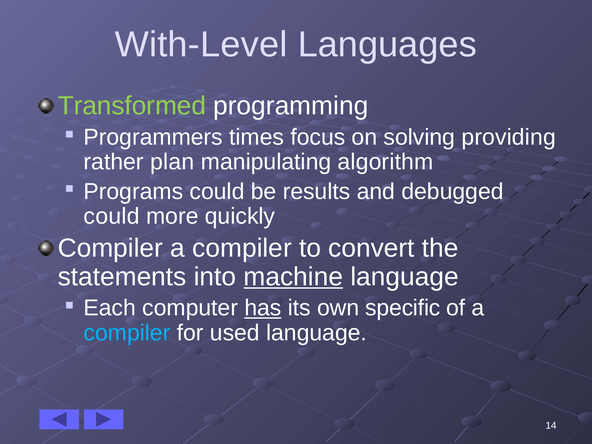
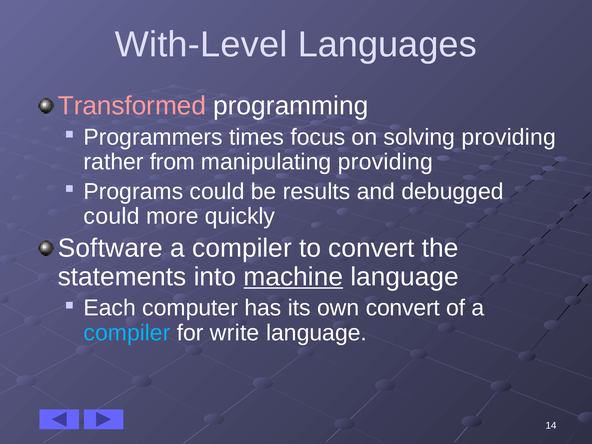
Transformed colour: light green -> pink
plan: plan -> from
manipulating algorithm: algorithm -> providing
Compiler at (110, 248): Compiler -> Software
has underline: present -> none
own specific: specific -> convert
used: used -> write
